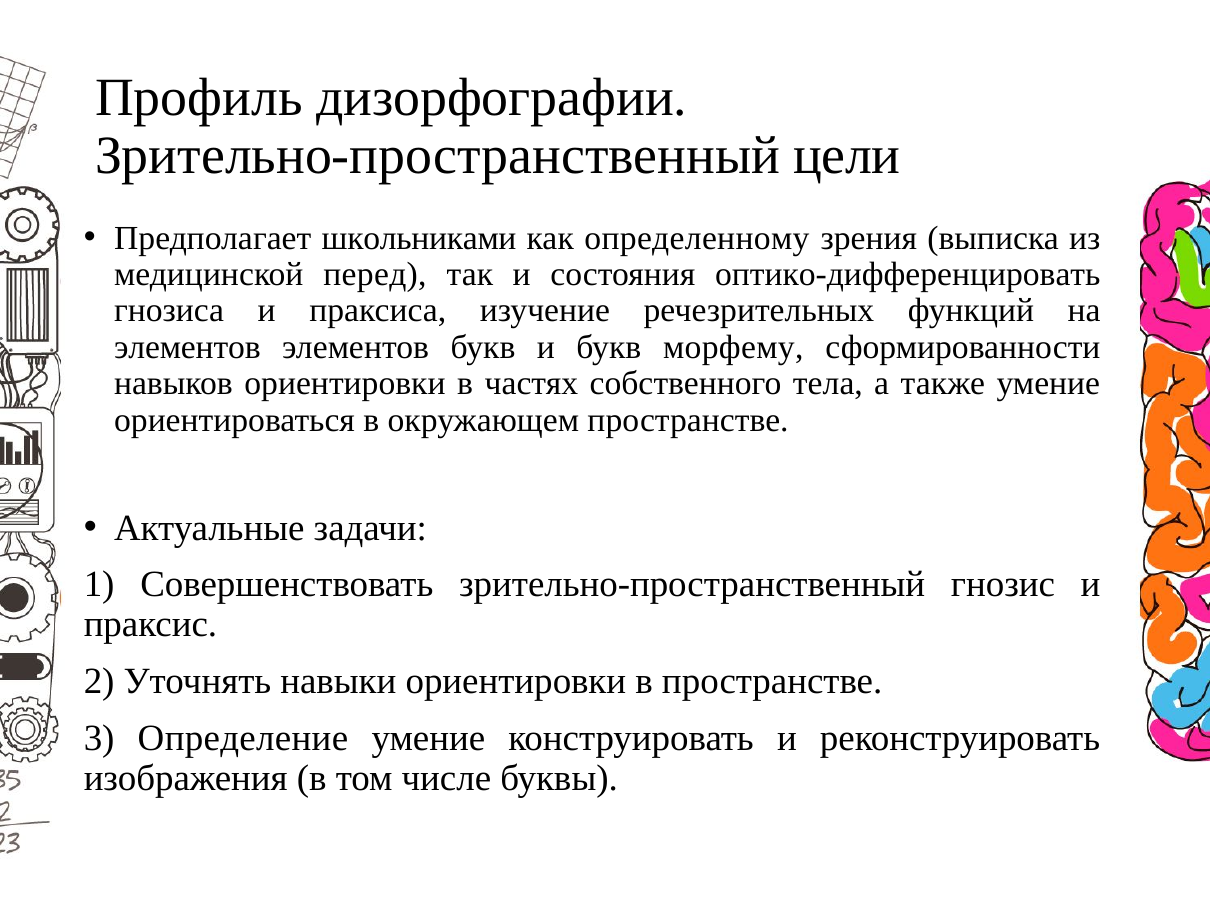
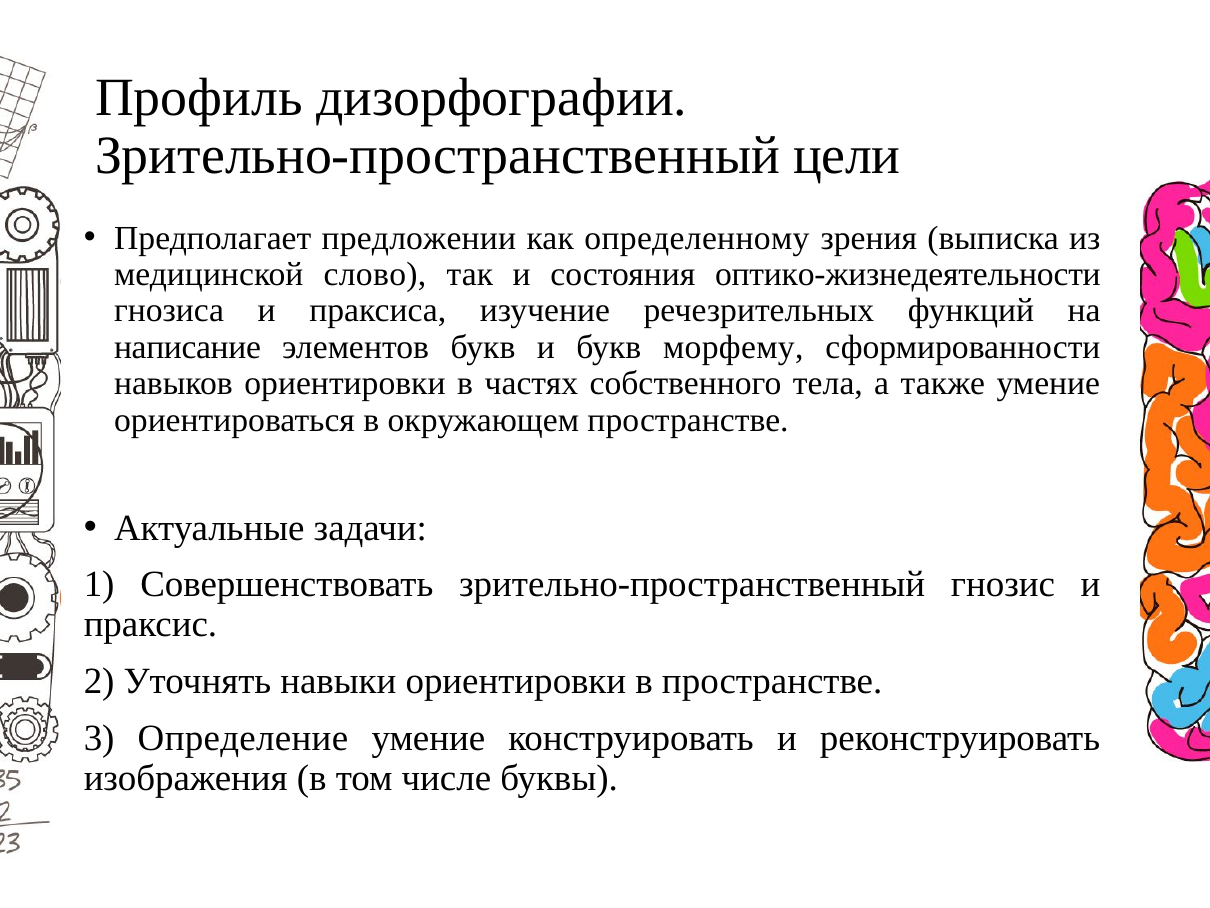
школьниками: школьниками -> предложении
перед: перед -> слово
оптико-дифференцировать: оптико-дифференцировать -> оптико-жизнедеятельности
элементов at (187, 347): элементов -> написание
